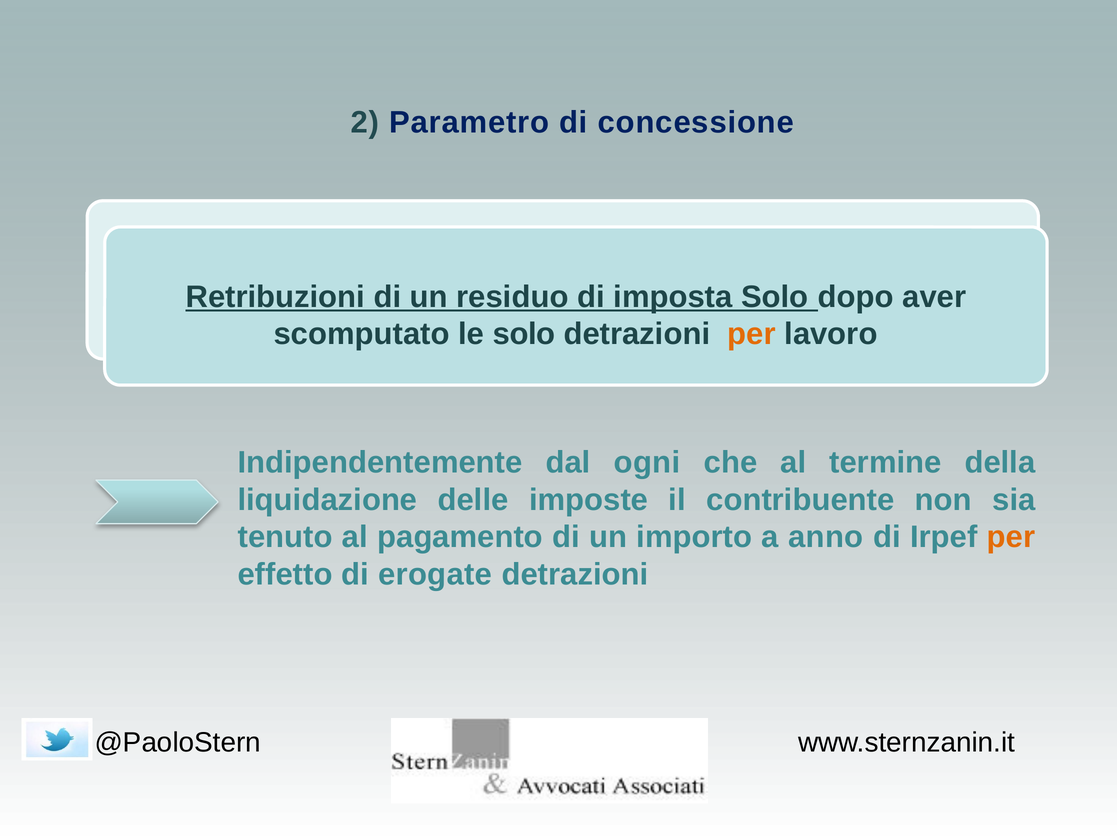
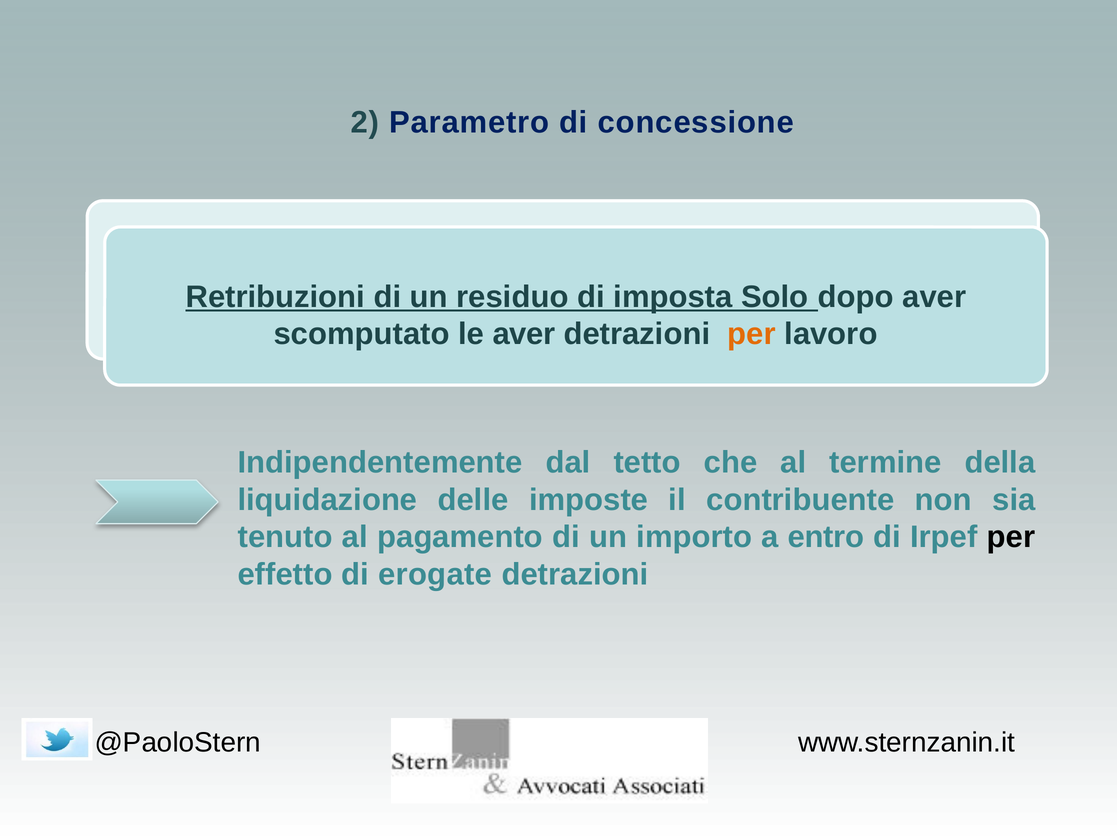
le solo: solo -> aver
ogni: ogni -> tetto
anno: anno -> entro
per at (1011, 537) colour: orange -> black
